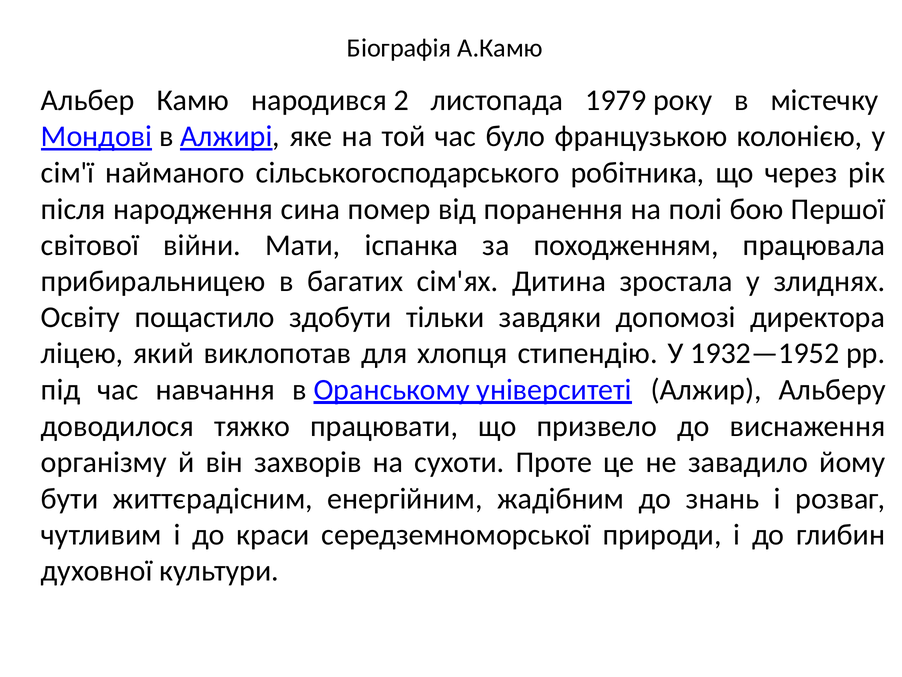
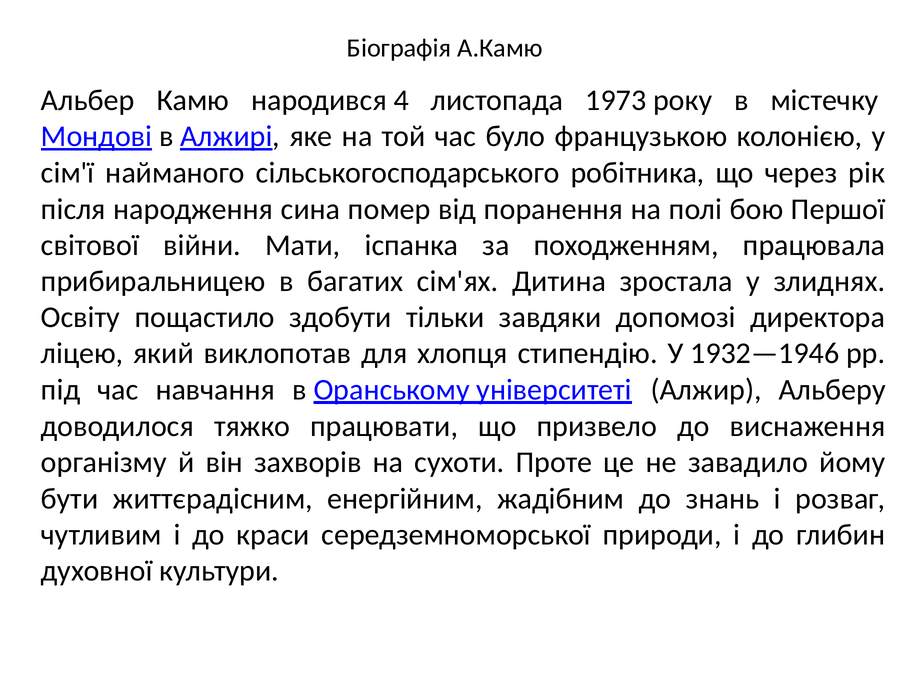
2: 2 -> 4
1979: 1979 -> 1973
1932—1952: 1932—1952 -> 1932—1946
